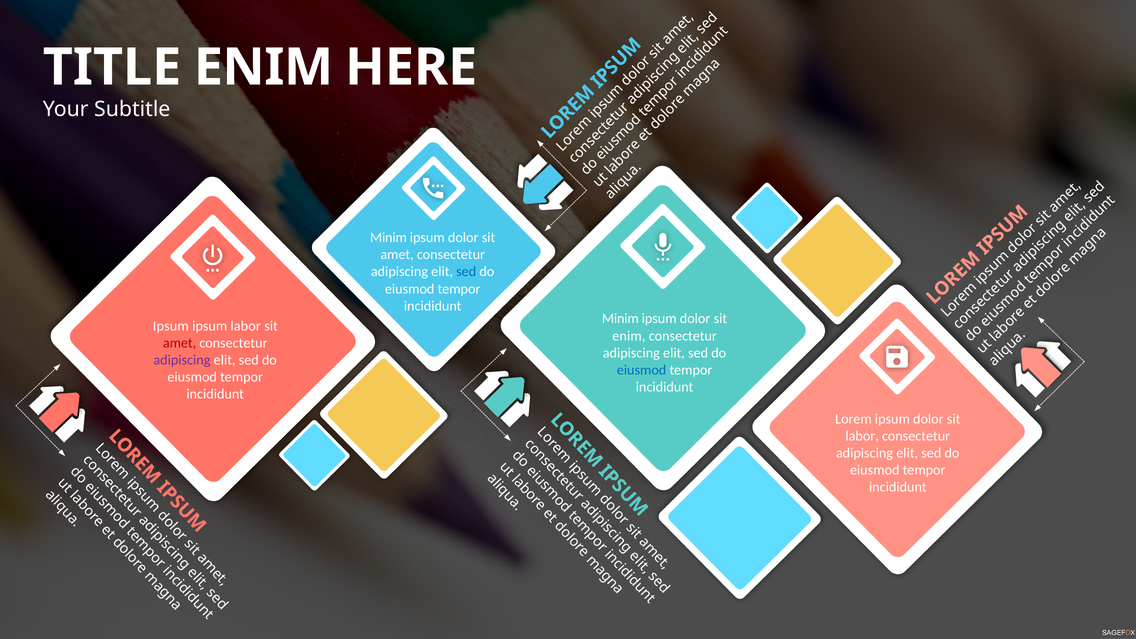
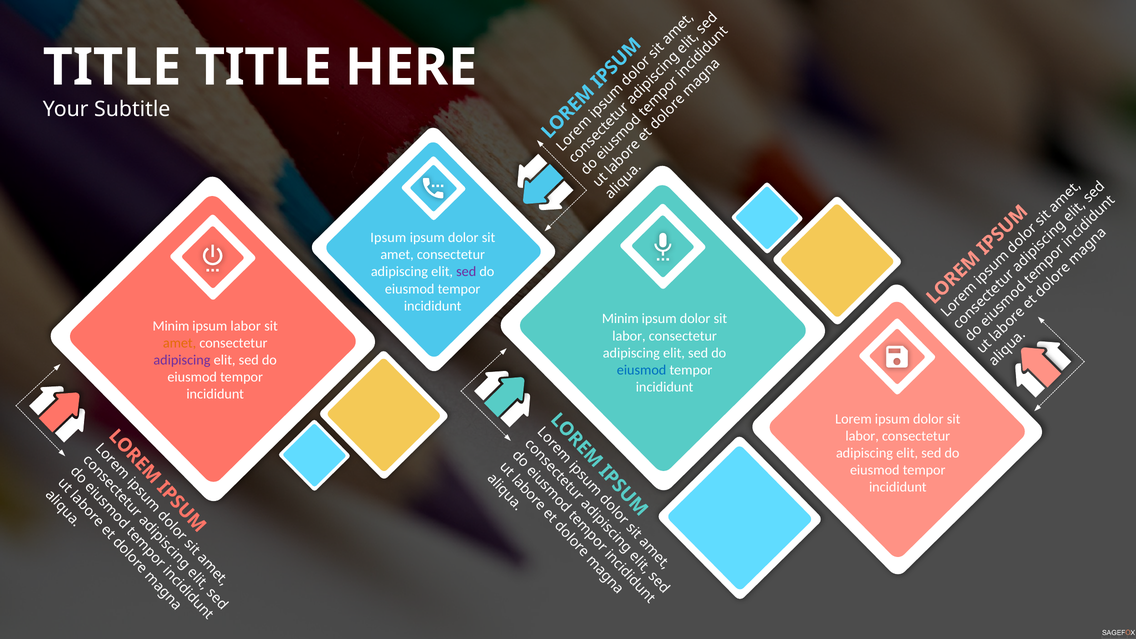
ENIM at (263, 67): ENIM -> TITLE
Minim at (388, 238): Minim -> Ipsum
sed at (466, 272) colour: blue -> purple
Ipsum at (171, 326): Ipsum -> Minim
enim at (629, 336): enim -> labor
amet at (180, 343) colour: red -> orange
